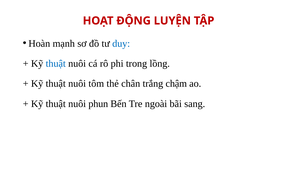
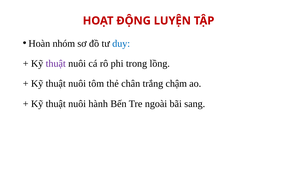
mạnh: mạnh -> nhóm
thuật at (56, 63) colour: blue -> purple
phun: phun -> hành
